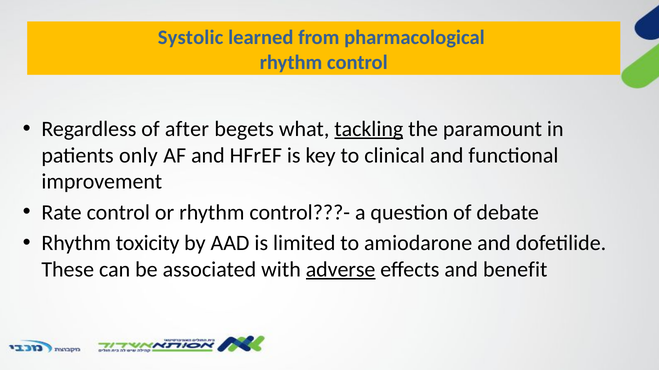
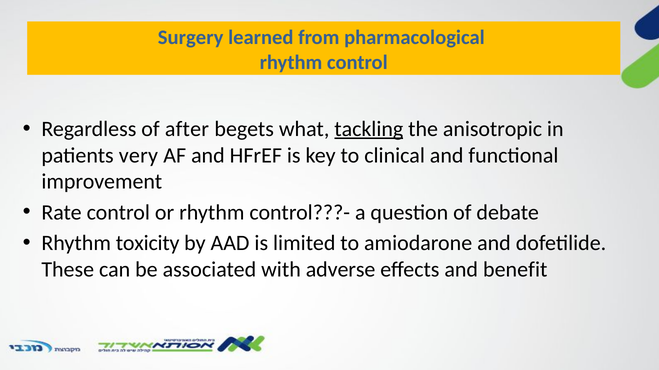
Systolic: Systolic -> Surgery
paramount: paramount -> anisotropic
only: only -> very
adverse underline: present -> none
